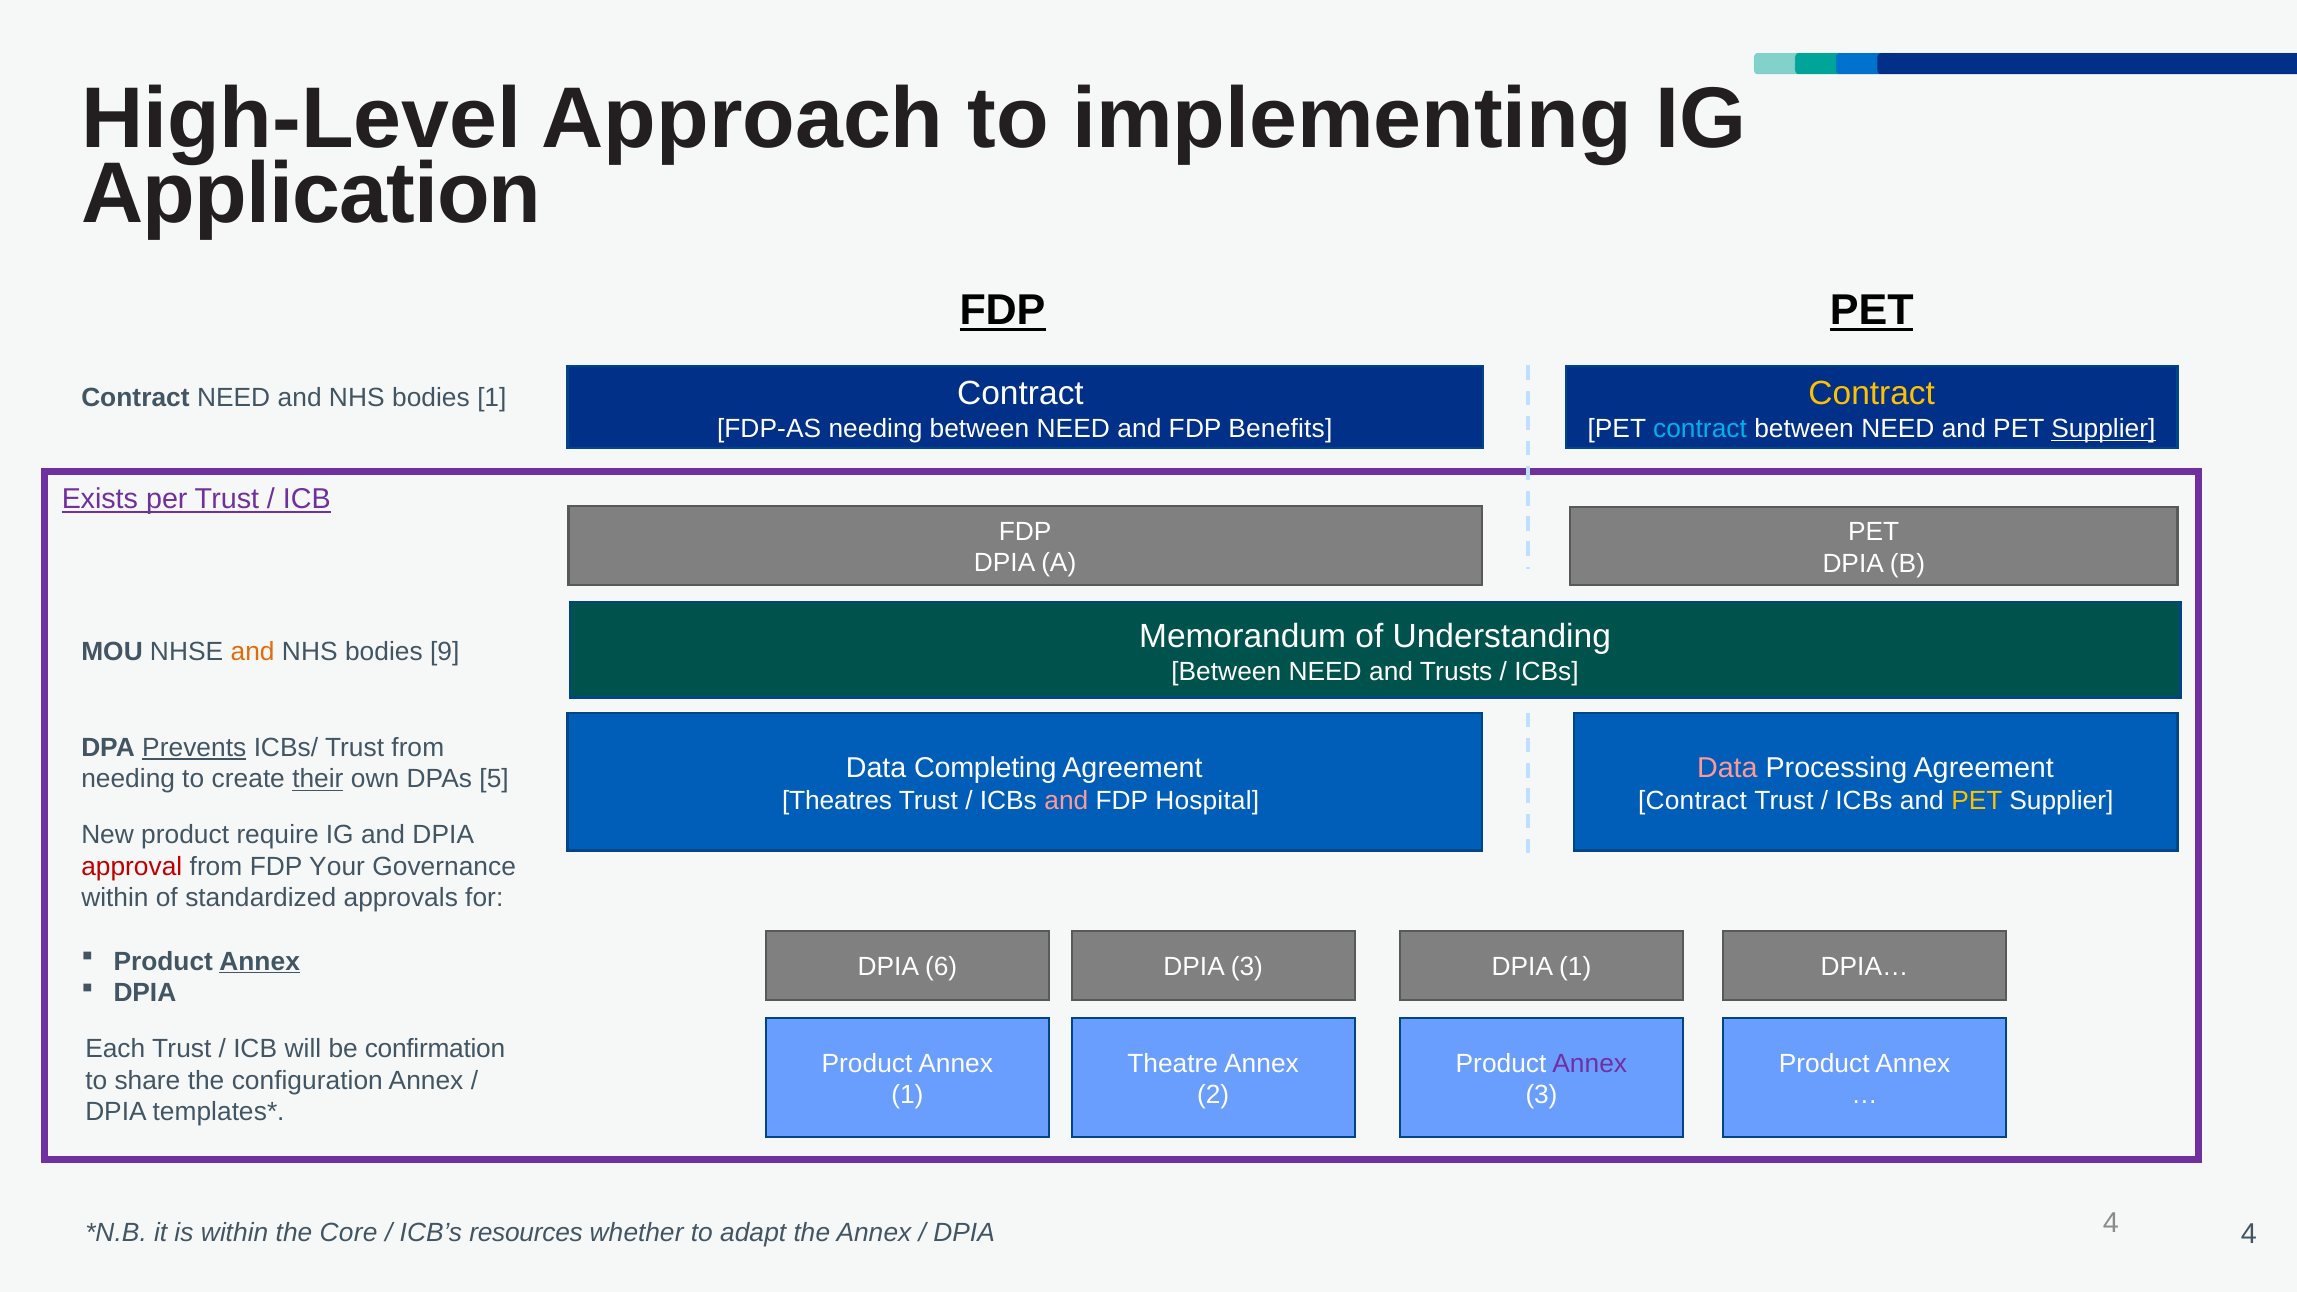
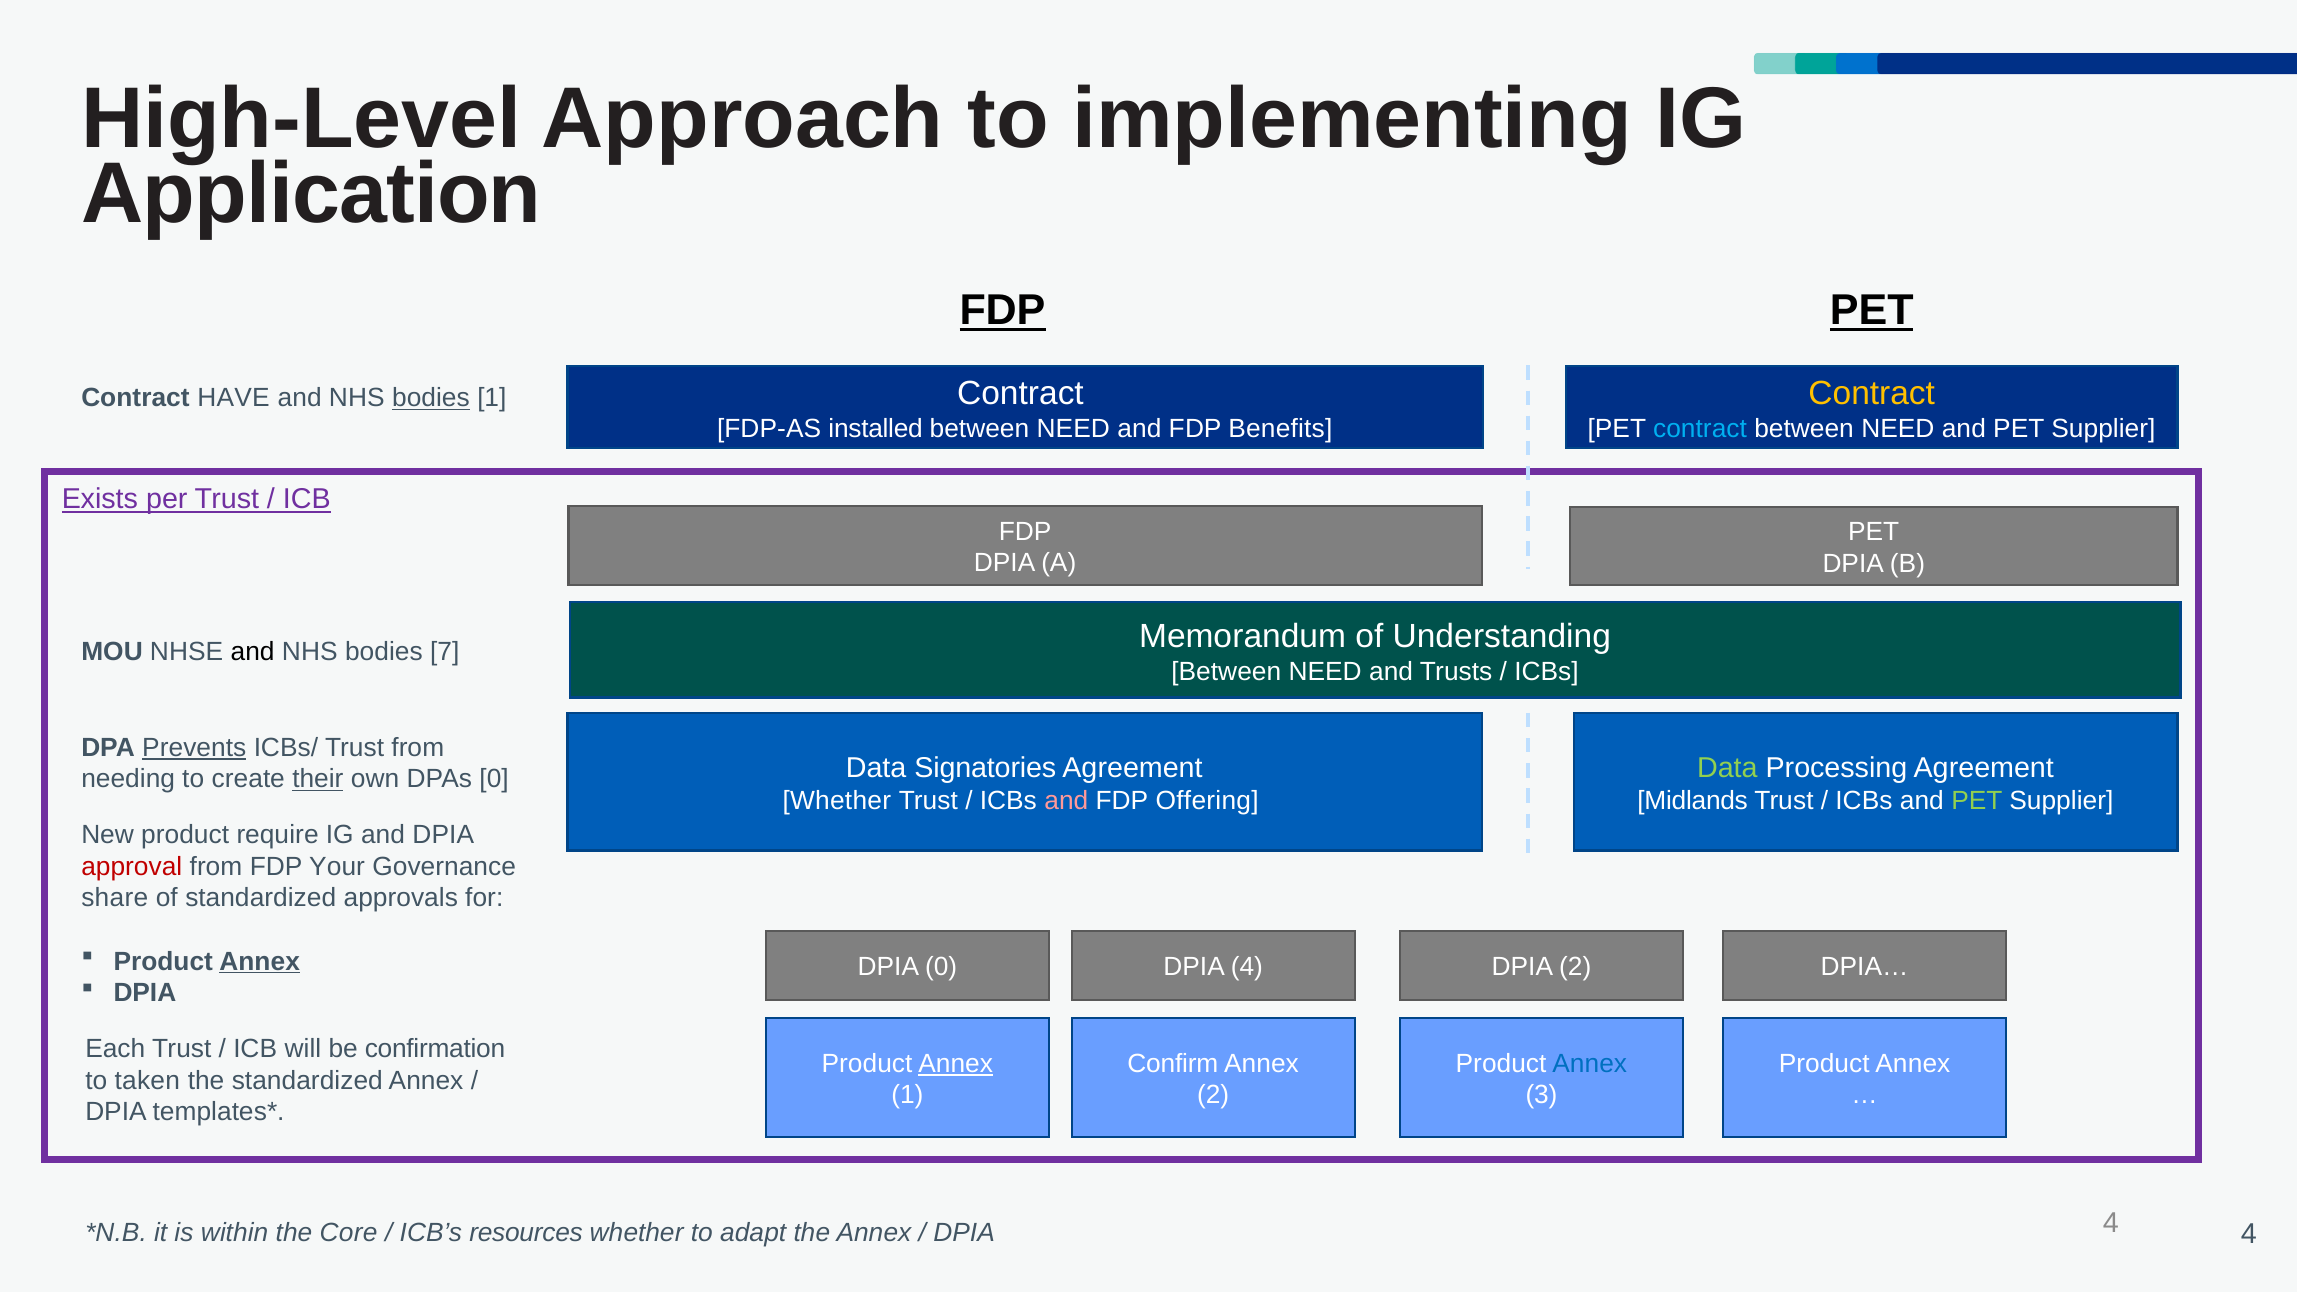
Contract NEED: NEED -> HAVE
bodies at (431, 398) underline: none -> present
FDP-AS needing: needing -> installed
Supplier at (2103, 429) underline: present -> none
and at (253, 651) colour: orange -> black
9: 9 -> 7
Completing: Completing -> Signatories
Data at (1727, 768) colour: pink -> light green
DPAs 5: 5 -> 0
Theatres at (837, 801): Theatres -> Whether
Hospital: Hospital -> Offering
Contract at (1692, 801): Contract -> Midlands
PET at (1977, 801) colour: yellow -> light green
within at (115, 898): within -> share
DPIA 6: 6 -> 0
DPIA 3: 3 -> 4
DPIA 1: 1 -> 2
Annex at (956, 1064) underline: none -> present
Theatre: Theatre -> Confirm
Annex at (1590, 1064) colour: purple -> blue
share: share -> taken
the configuration: configuration -> standardized
